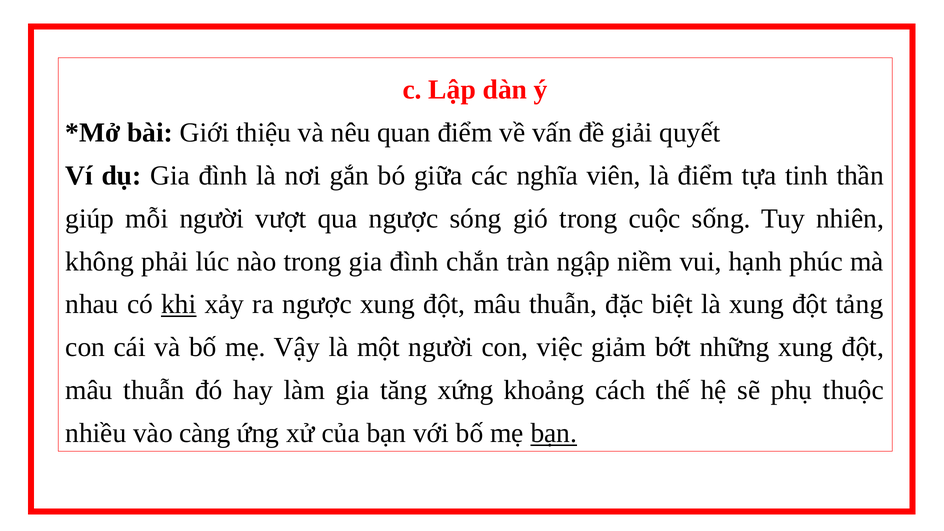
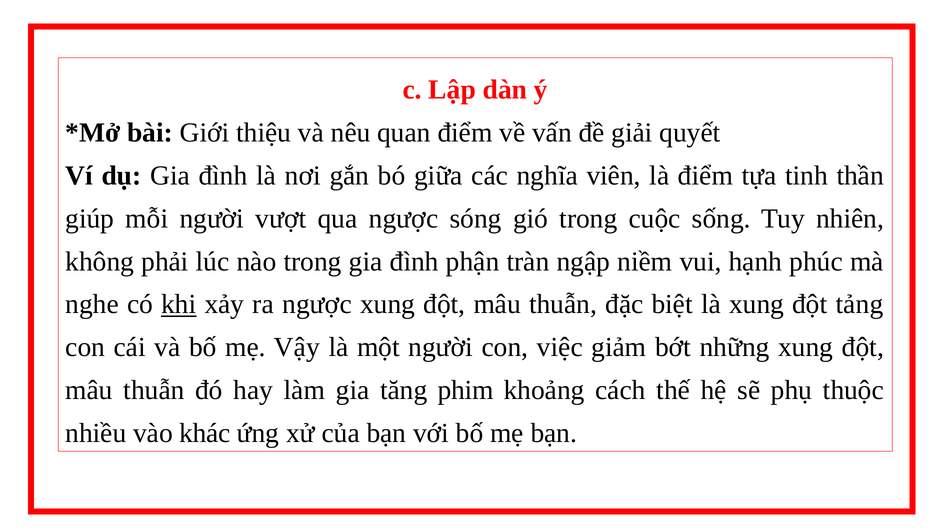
chắn: chắn -> phận
nhau: nhau -> nghe
xứng: xứng -> phim
càng: càng -> khác
bạn at (554, 433) underline: present -> none
